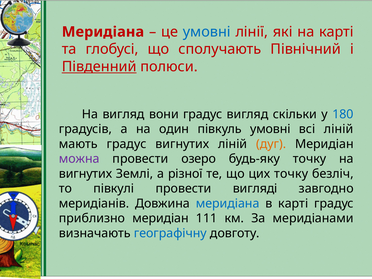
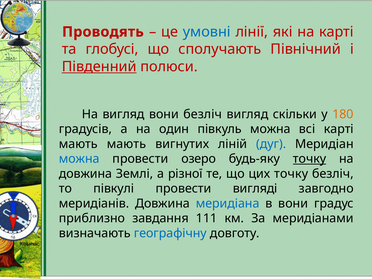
Меридіана at (103, 32): Меридіана -> Проводять
вони градус: градус -> безліч
180 colour: blue -> orange
півкуль умовні: умовні -> можна
всі ліній: ліній -> карті
мають градус: градус -> мають
дуг colour: orange -> blue
можна at (79, 159) colour: purple -> blue
точку at (310, 159) underline: none -> present
вигнутих at (86, 174): вигнутих -> довжина
в карті: карті -> вони
приблизно меридіан: меридіан -> завдання
